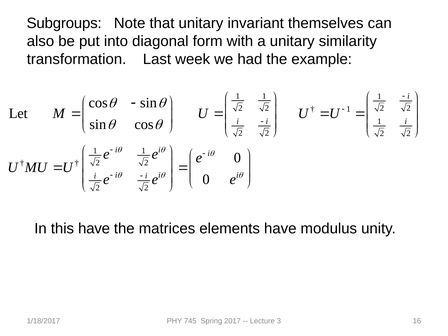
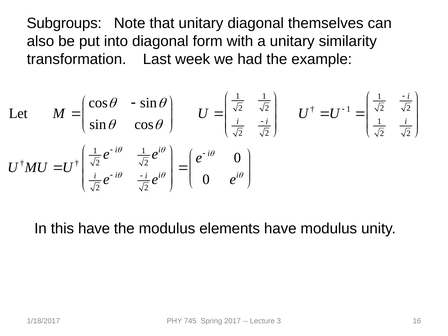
unitary invariant: invariant -> diagonal
the matrices: matrices -> modulus
